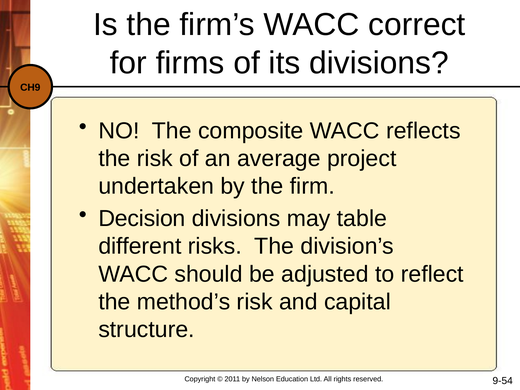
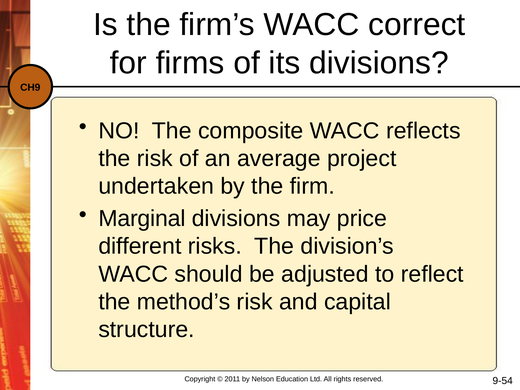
Decision: Decision -> Marginal
table: table -> price
